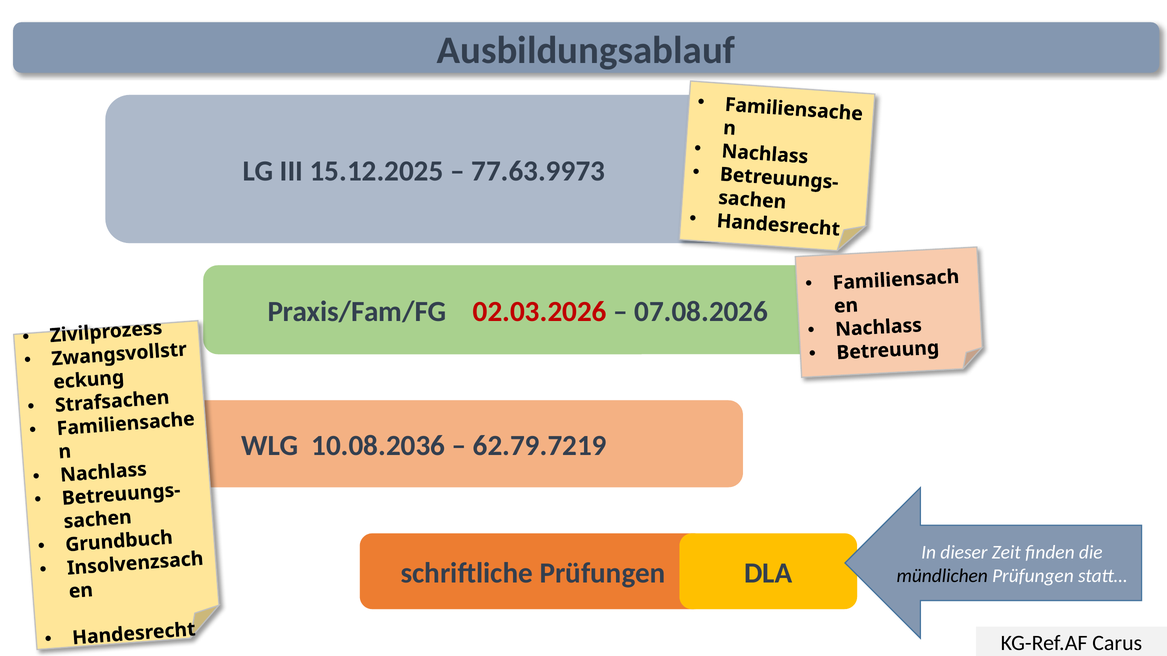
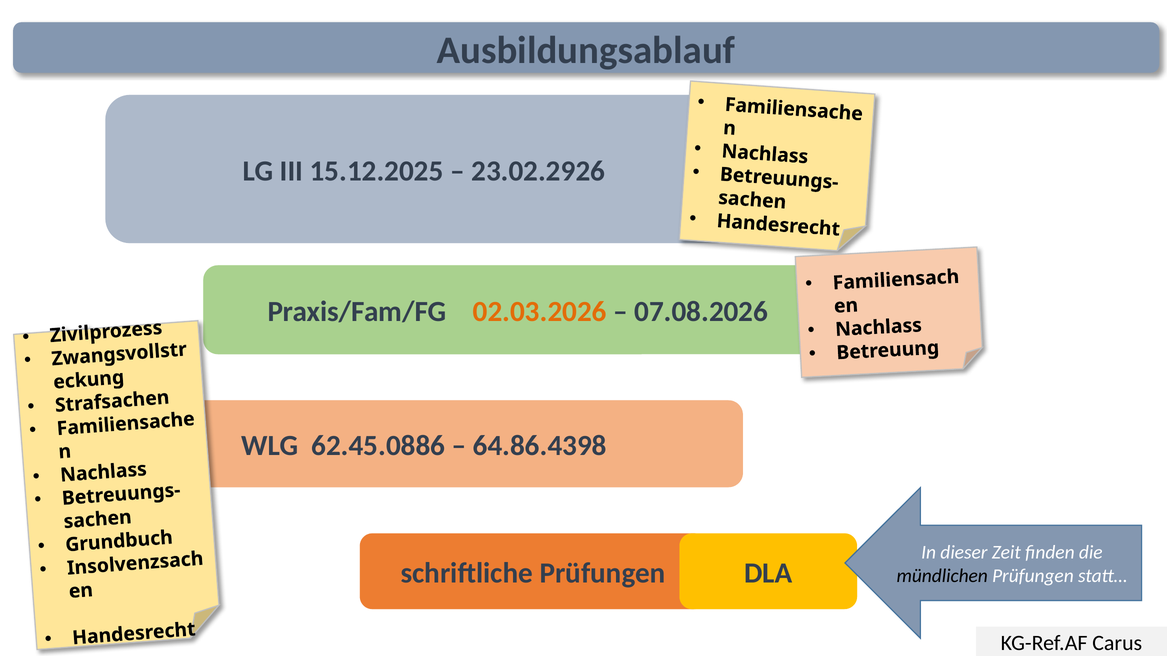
77.63.9973: 77.63.9973 -> 23.02.2926
02.03.2026 colour: red -> orange
10.08.2036: 10.08.2036 -> 62.45.0886
62.79.7219: 62.79.7219 -> 64.86.4398
